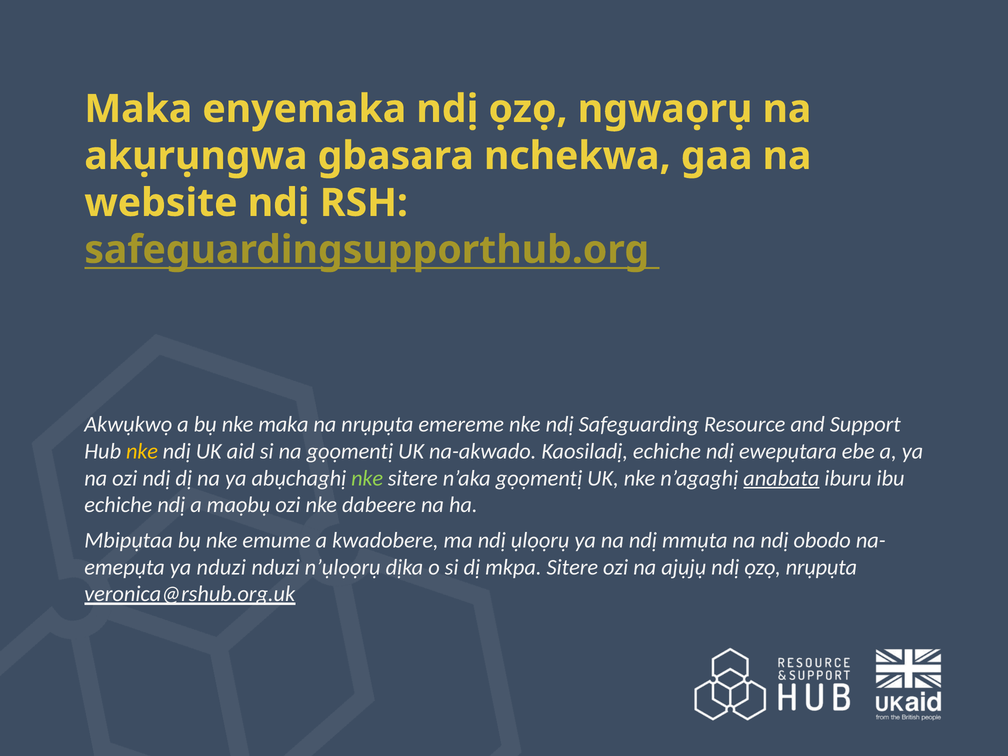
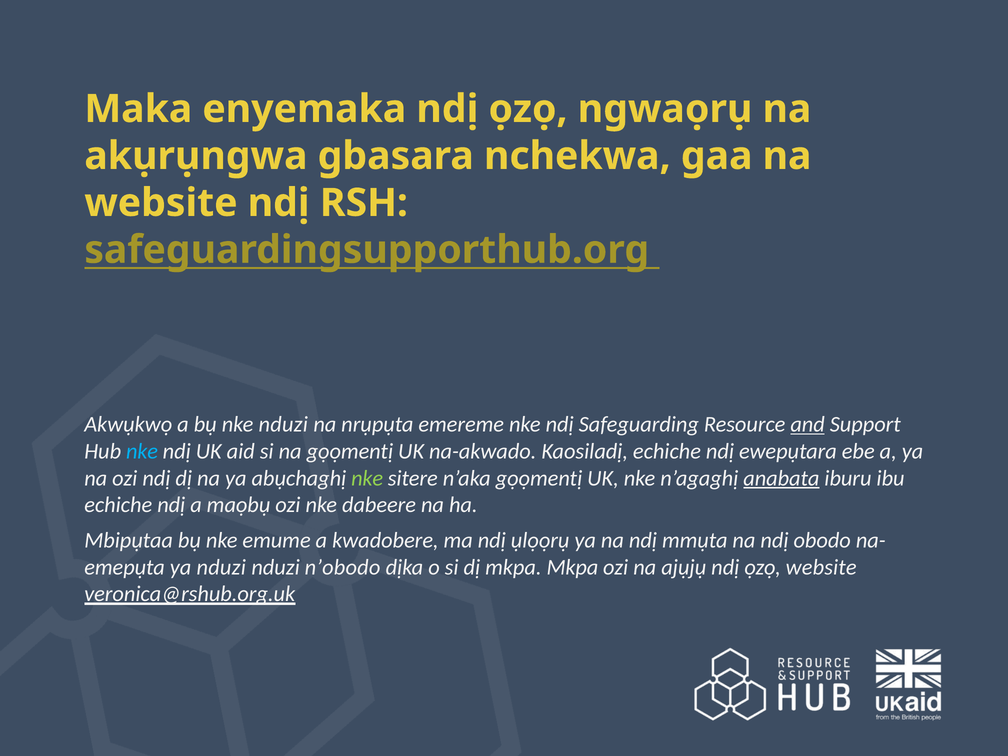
nke maka: maka -> nduzi
and underline: none -> present
nke at (142, 451) colour: yellow -> light blue
n’ụlọọrụ: n’ụlọọrụ -> n’obodo
mkpa Sitere: Sitere -> Mkpa
ọzọ nrụpụta: nrụpụta -> website
